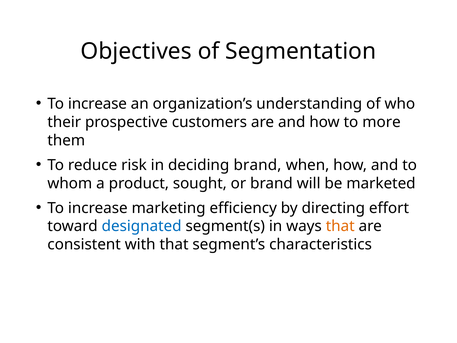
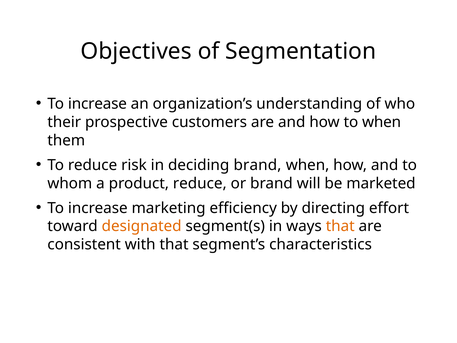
to more: more -> when
product sought: sought -> reduce
designated colour: blue -> orange
